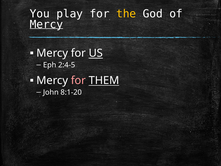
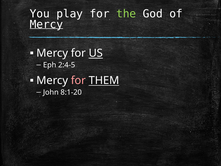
the colour: yellow -> light green
